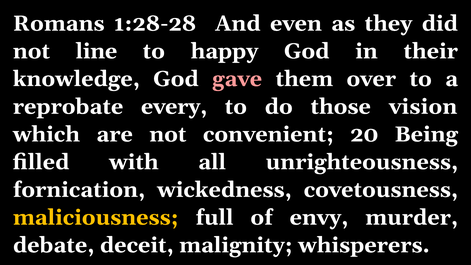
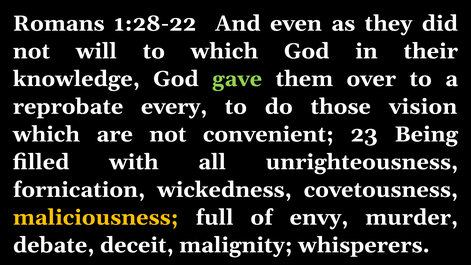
1:28-28: 1:28-28 -> 1:28-22
line: line -> will
to happy: happy -> which
gave colour: pink -> light green
20: 20 -> 23
